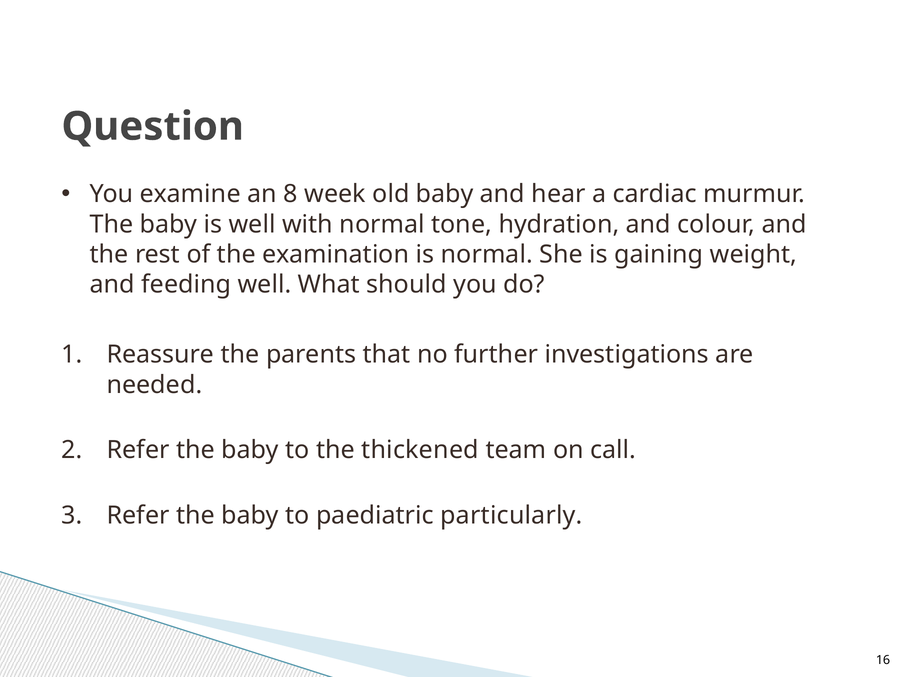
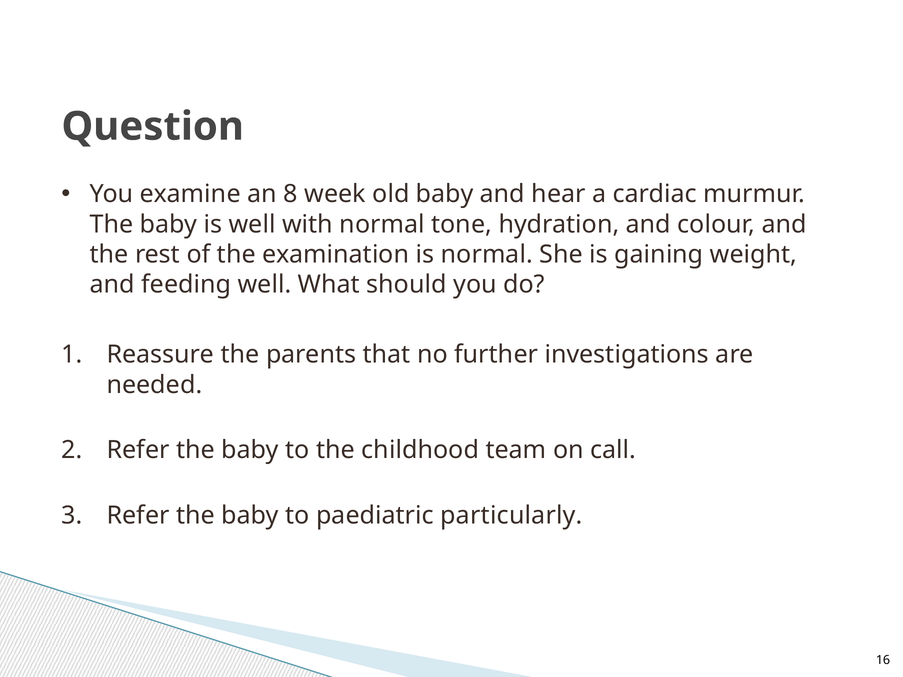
thickened: thickened -> childhood
